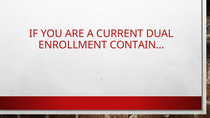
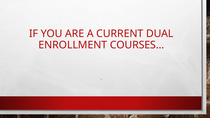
CONTAIN…: CONTAIN… -> COURSES…
